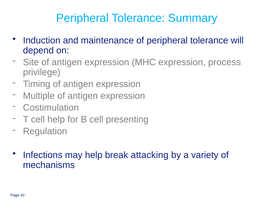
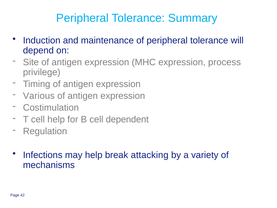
Multiple: Multiple -> Various
presenting: presenting -> dependent
